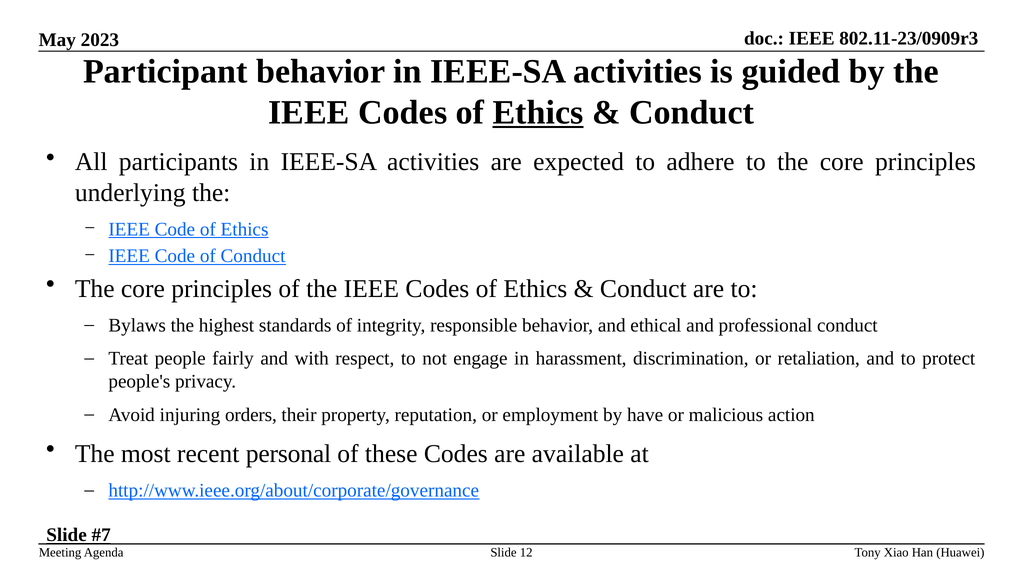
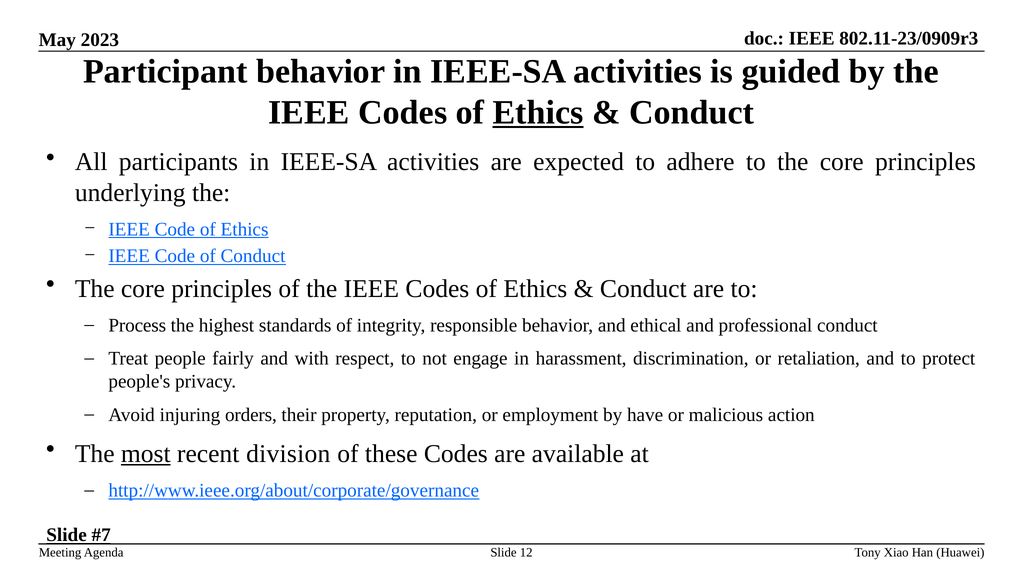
Bylaws: Bylaws -> Process
most underline: none -> present
personal: personal -> division
